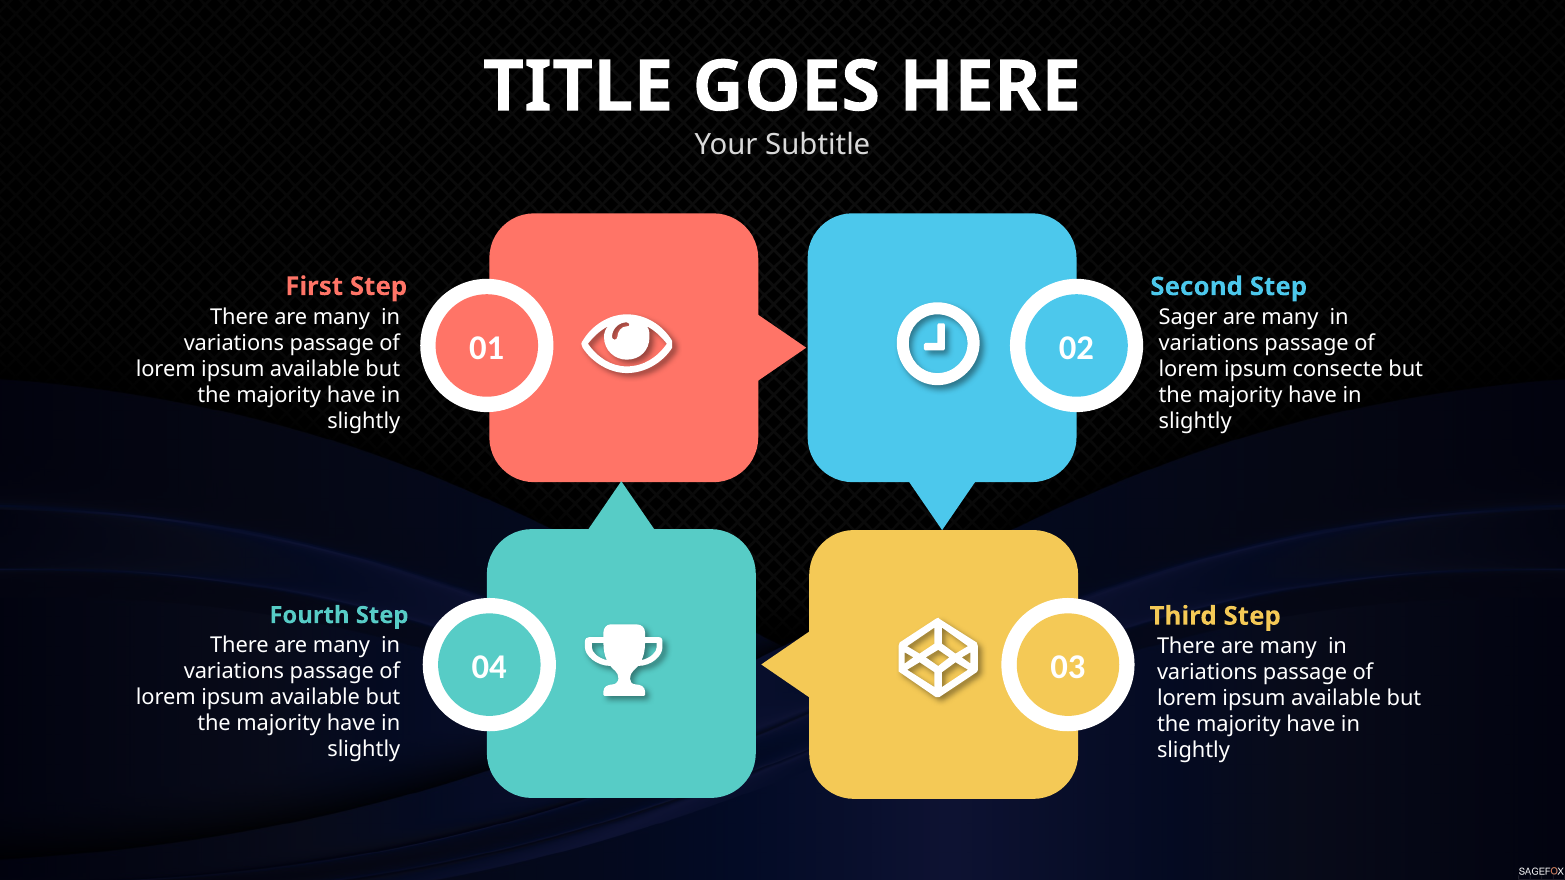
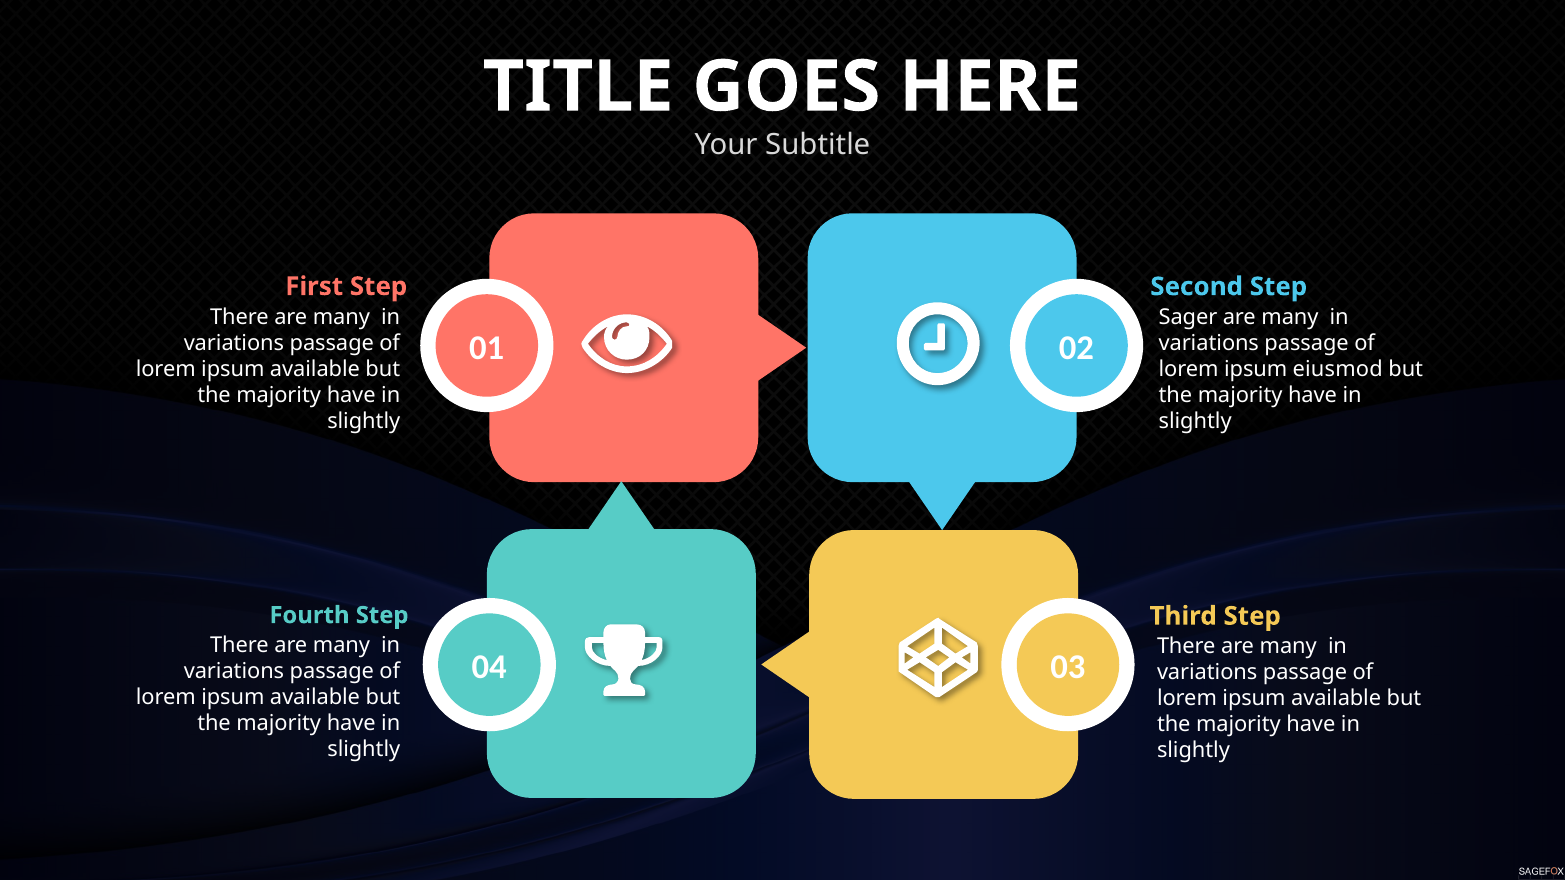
consecte: consecte -> eiusmod
